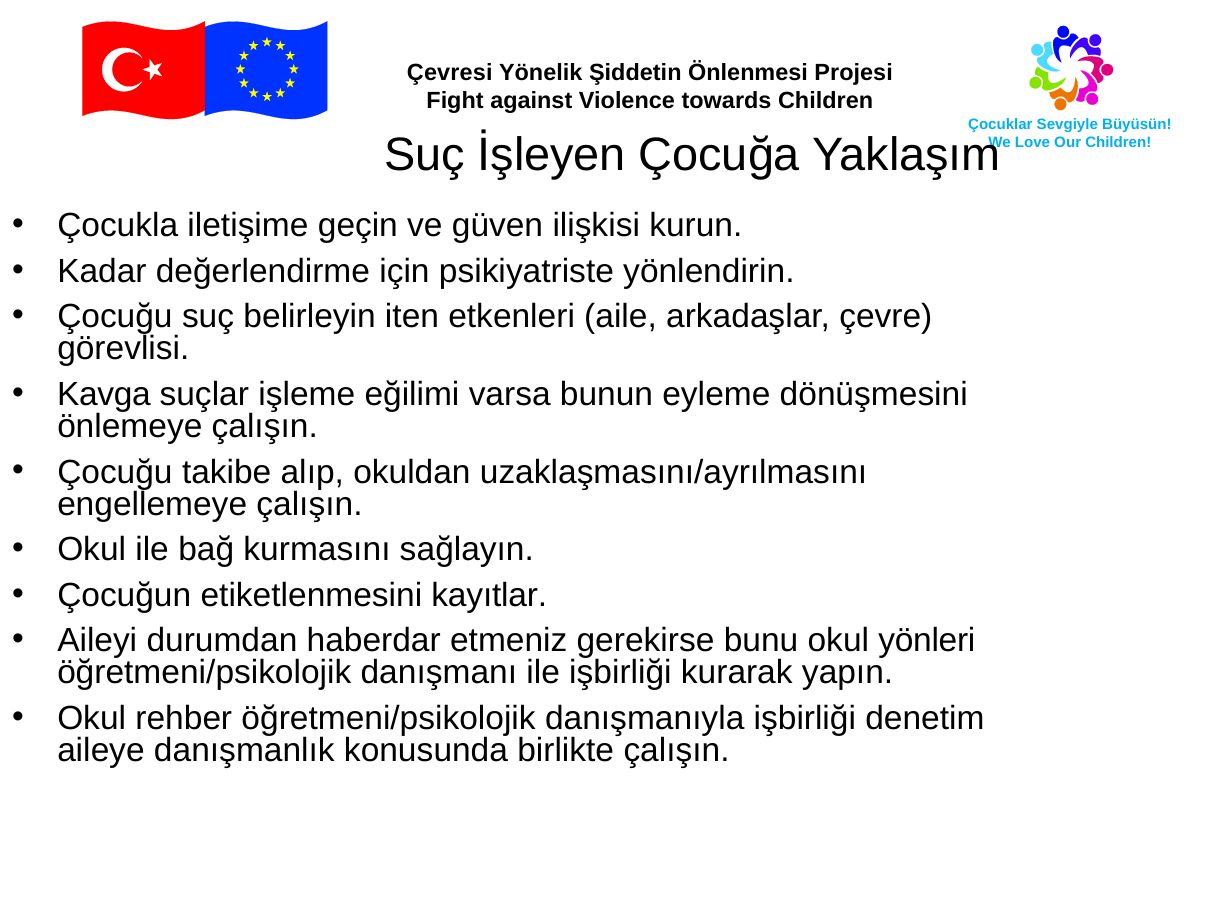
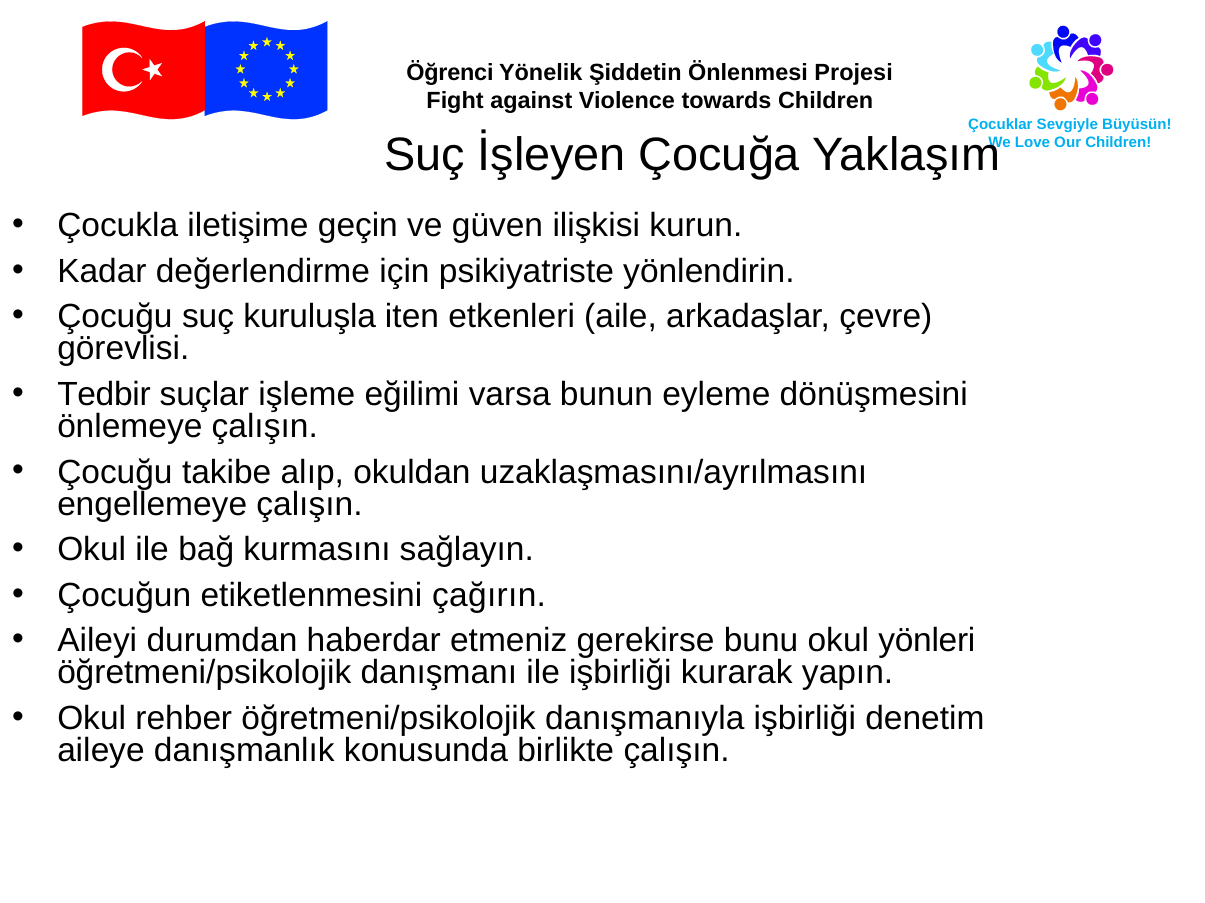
Çevresi: Çevresi -> Öğrenci
belirleyin: belirleyin -> kuruluşla
Kavga: Kavga -> Tedbir
kayıtlar: kayıtlar -> çağırın
